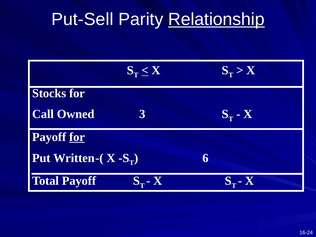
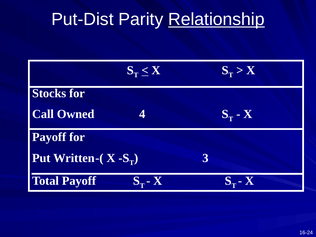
Put-Sell: Put-Sell -> Put-Dist
3: 3 -> 4
for at (77, 137) underline: present -> none
6: 6 -> 3
